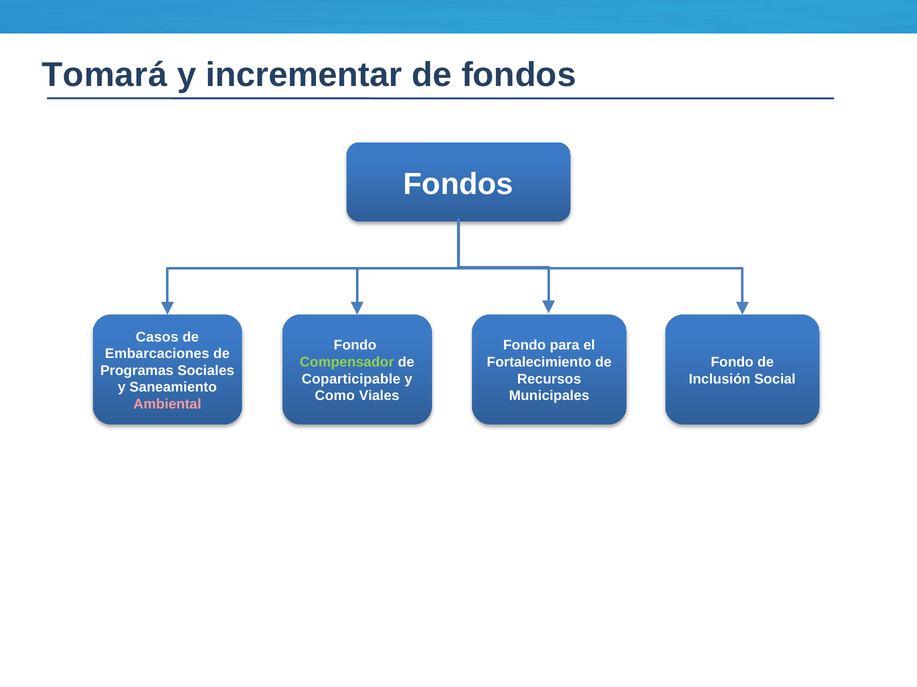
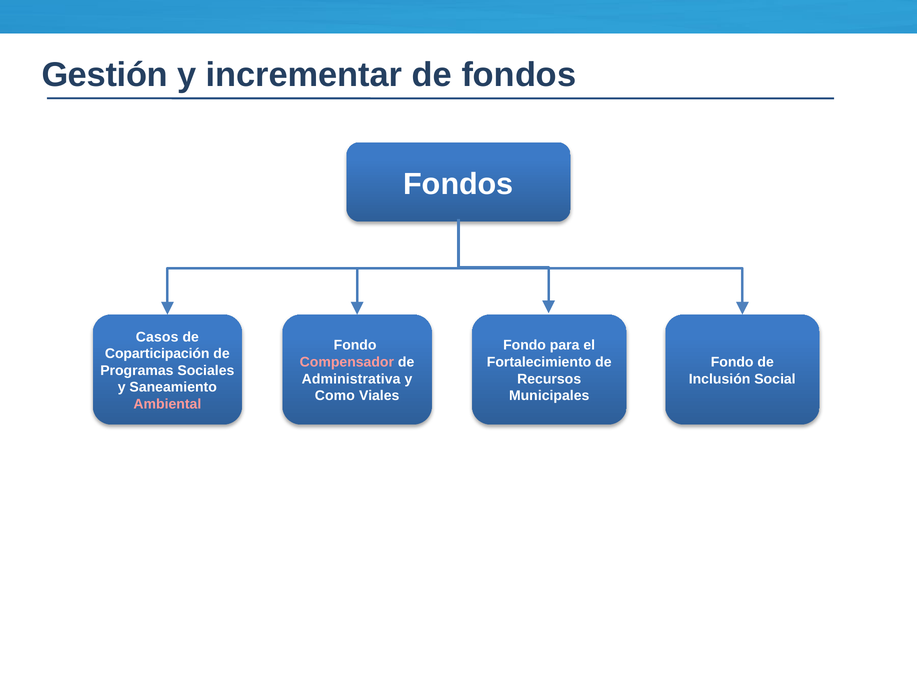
Tomará: Tomará -> Gestión
Embarcaciones: Embarcaciones -> Coparticipación
Compensador colour: light green -> pink
Coparticipable: Coparticipable -> Administrativa
